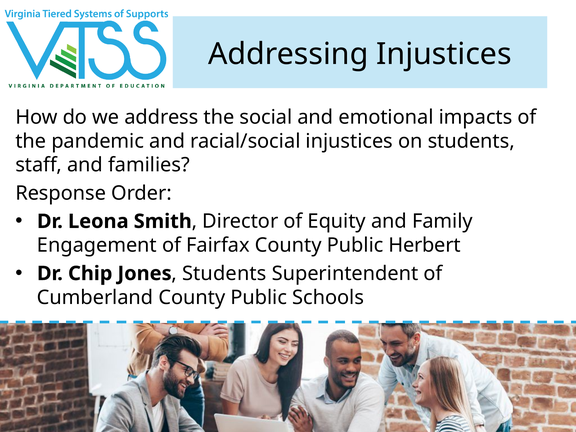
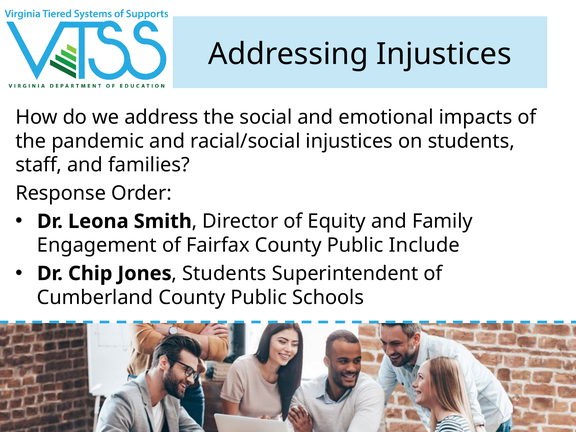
Herbert: Herbert -> Include
